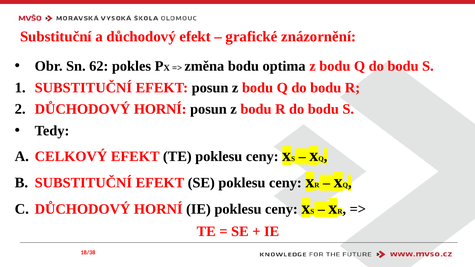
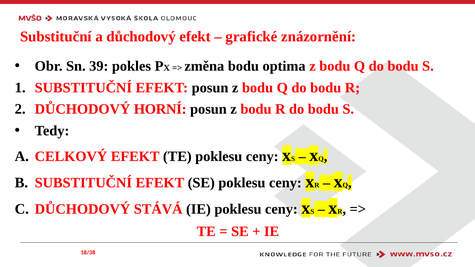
62: 62 -> 39
HORNÍ at (158, 209): HORNÍ -> STÁVÁ
